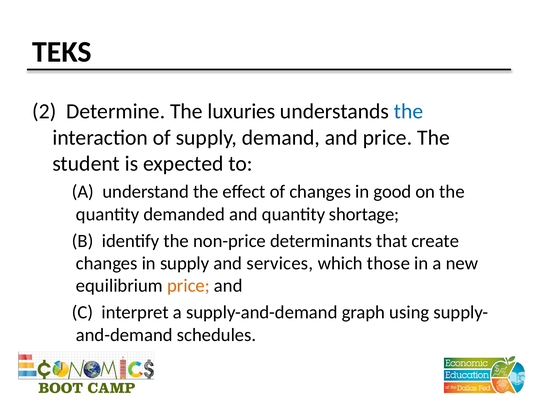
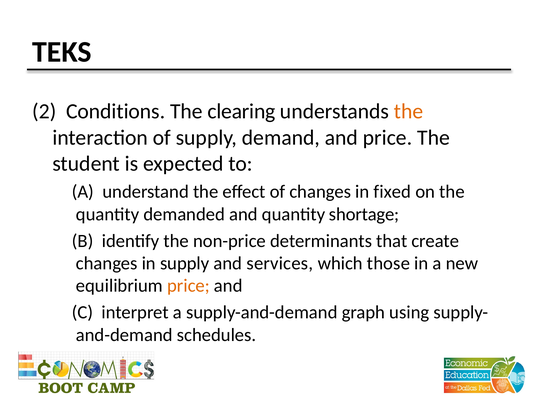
Determine: Determine -> Conditions
luxuries: luxuries -> clearing
the at (409, 111) colour: blue -> orange
good: good -> fixed
